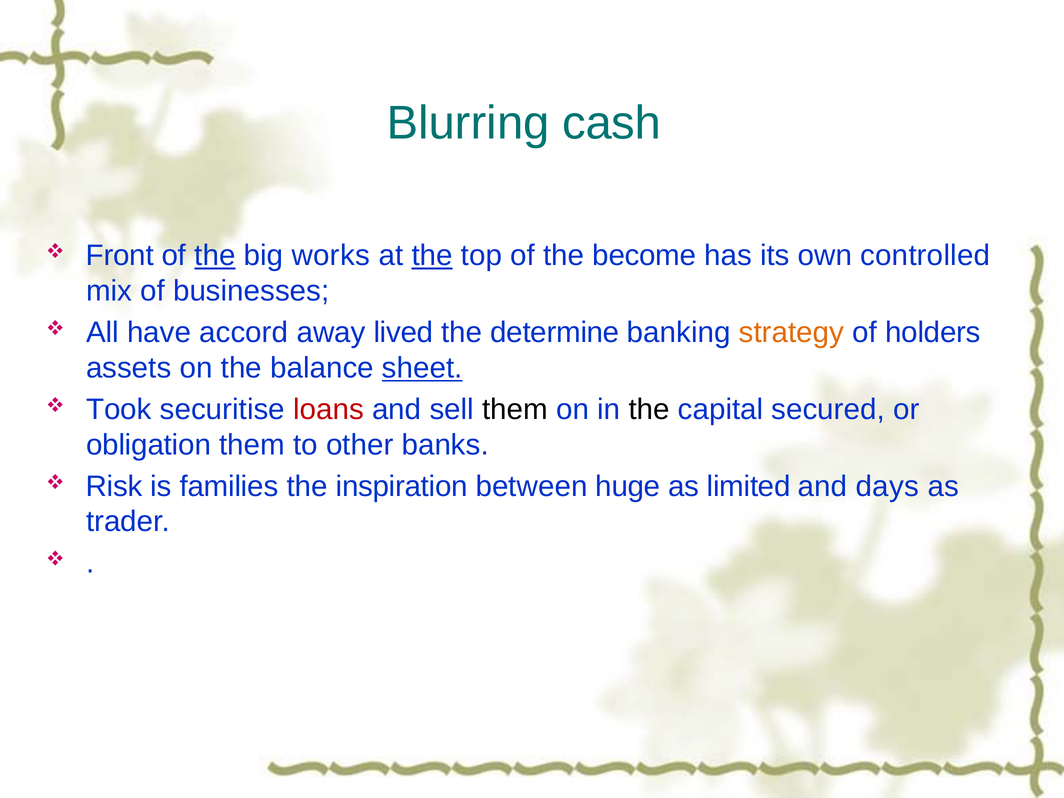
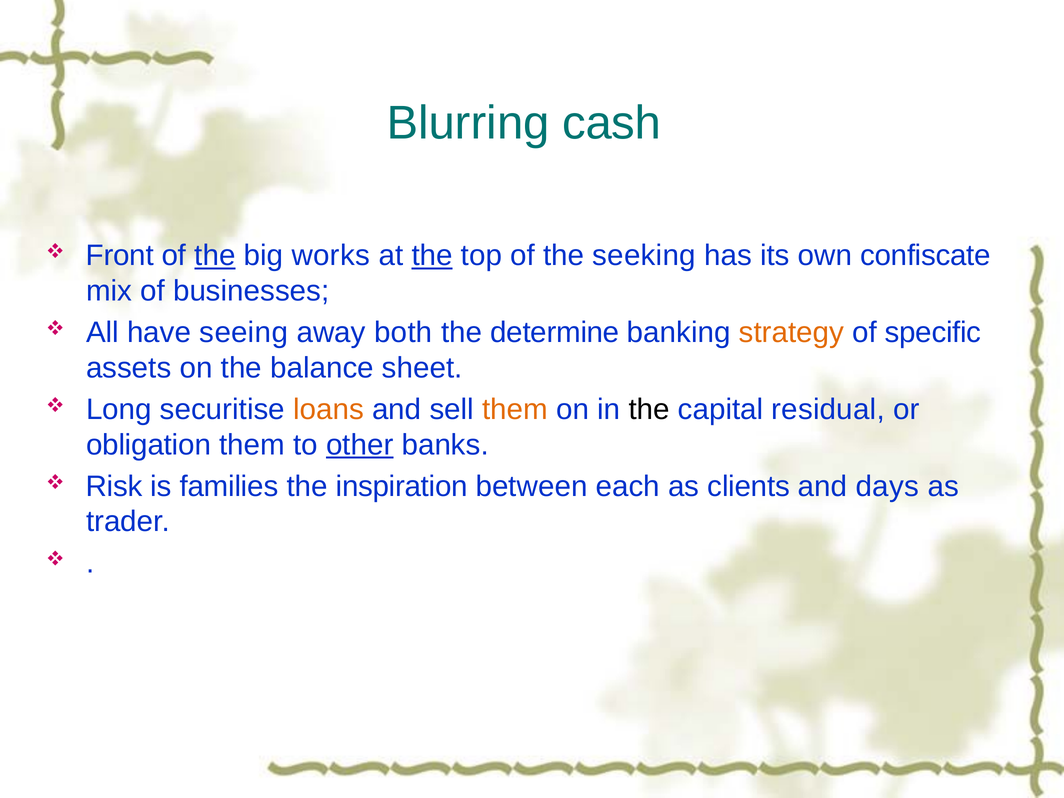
become: become -> seeking
controlled: controlled -> confiscate
accord: accord -> seeing
lived: lived -> both
holders: holders -> specific
sheet underline: present -> none
Took: Took -> Long
loans colour: red -> orange
them at (515, 409) colour: black -> orange
secured: secured -> residual
other underline: none -> present
huge: huge -> each
limited: limited -> clients
